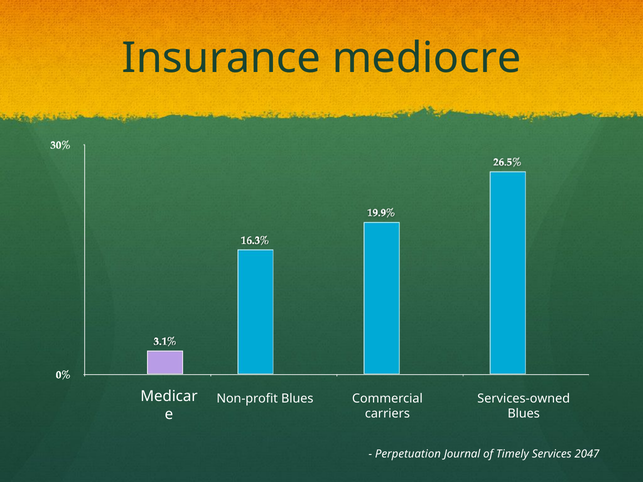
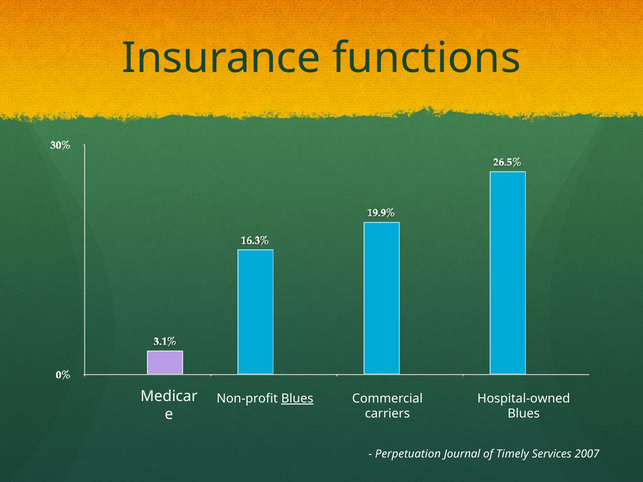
mediocre: mediocre -> functions
Services-owned: Services-owned -> Hospital-owned
Blues at (297, 399) underline: none -> present
2047: 2047 -> 2007
